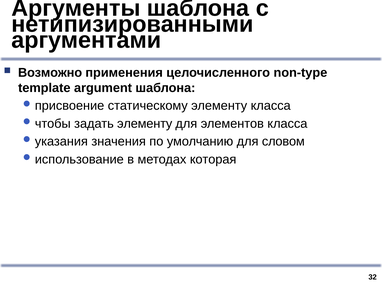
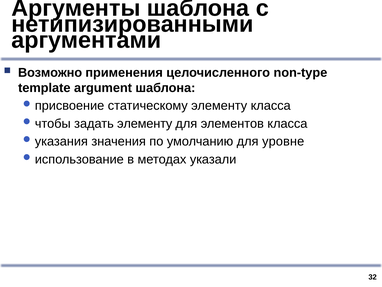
словом: словом -> уровне
которая: которая -> указали
